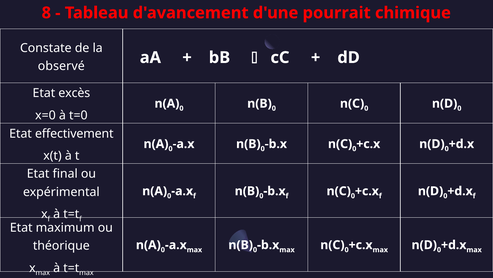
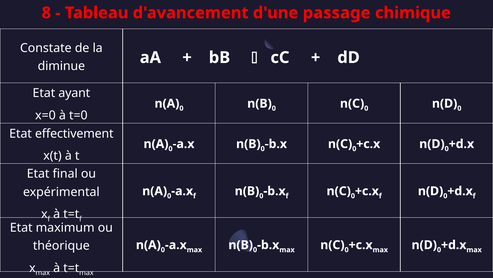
pourrait: pourrait -> passage
observé: observé -> diminue
excès: excès -> ayant
